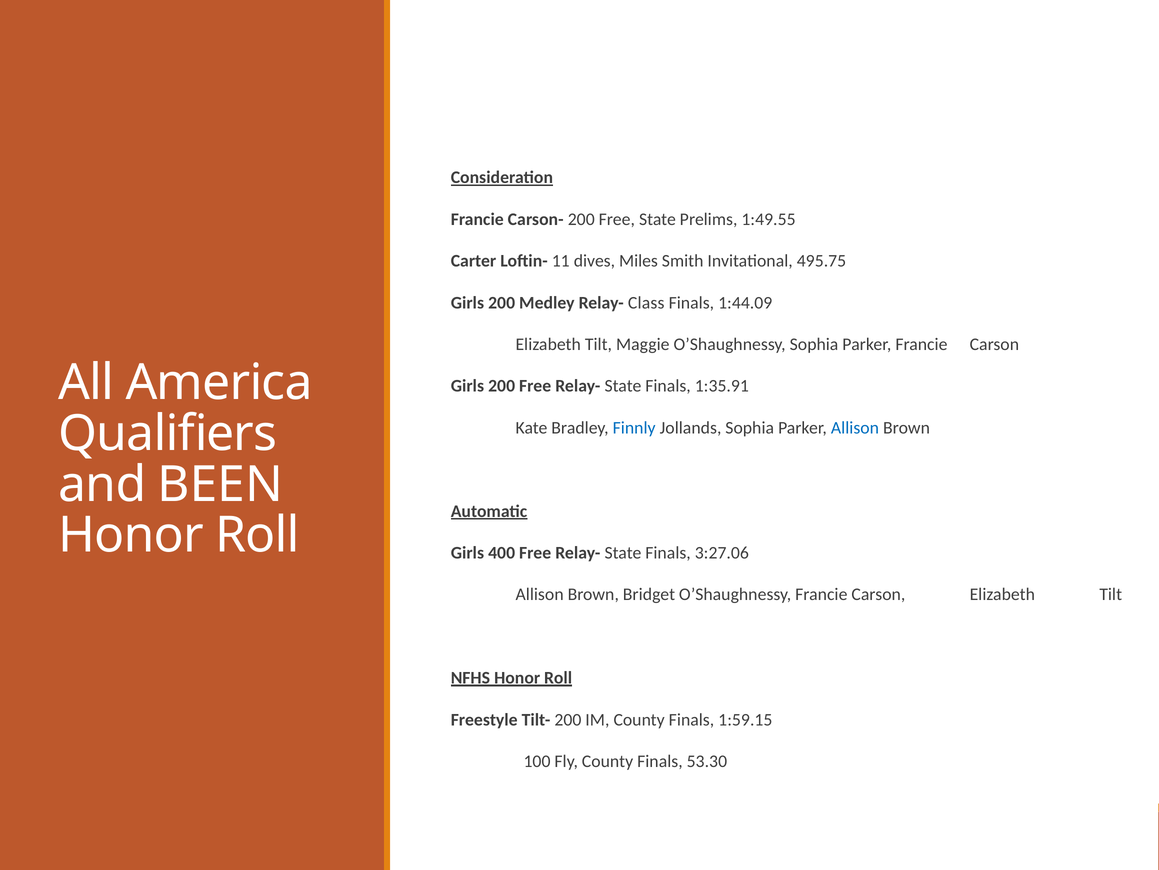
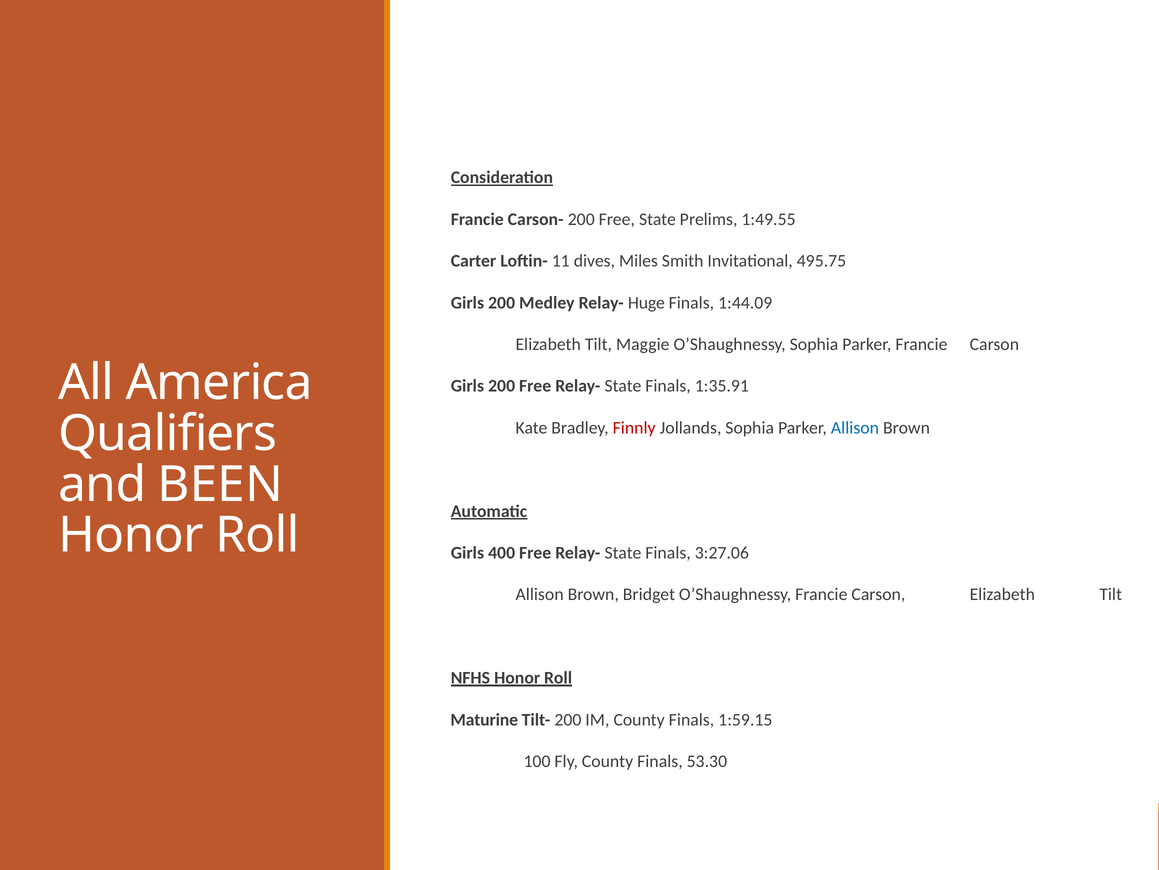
Class: Class -> Huge
Finnly colour: blue -> red
Freestyle: Freestyle -> Maturine
